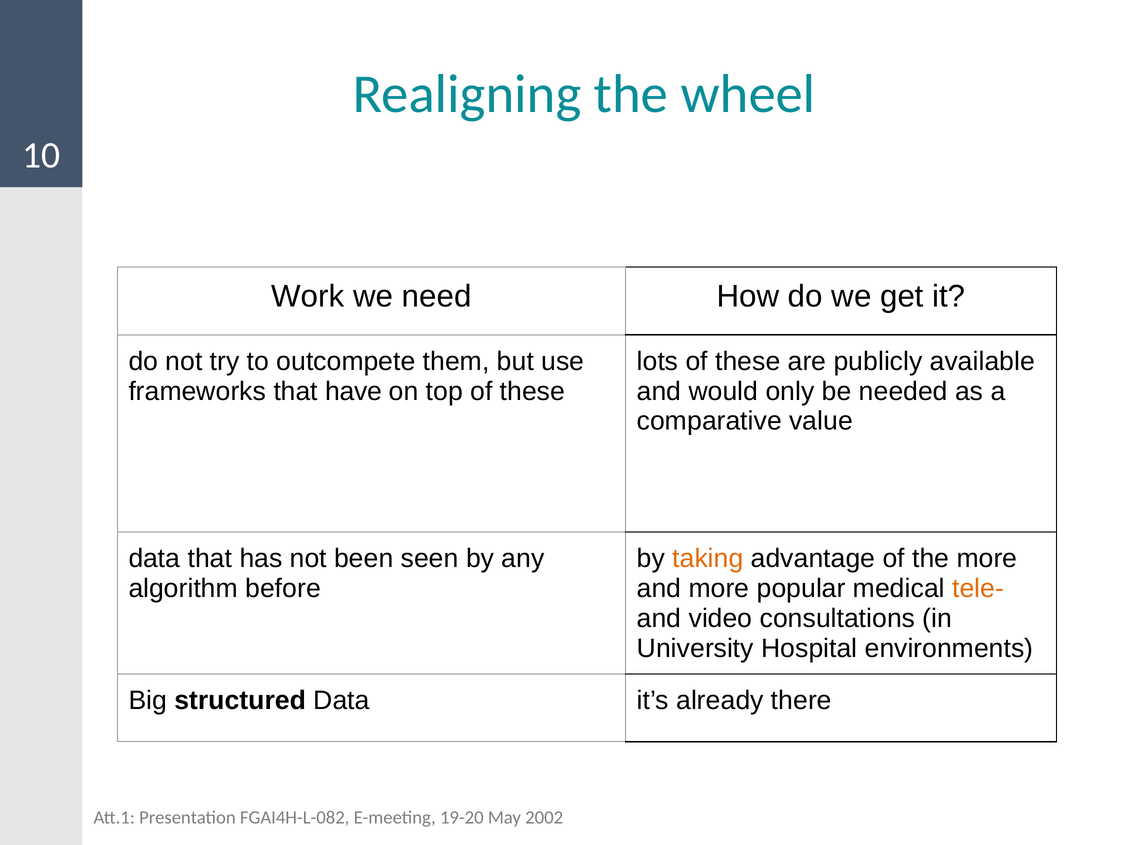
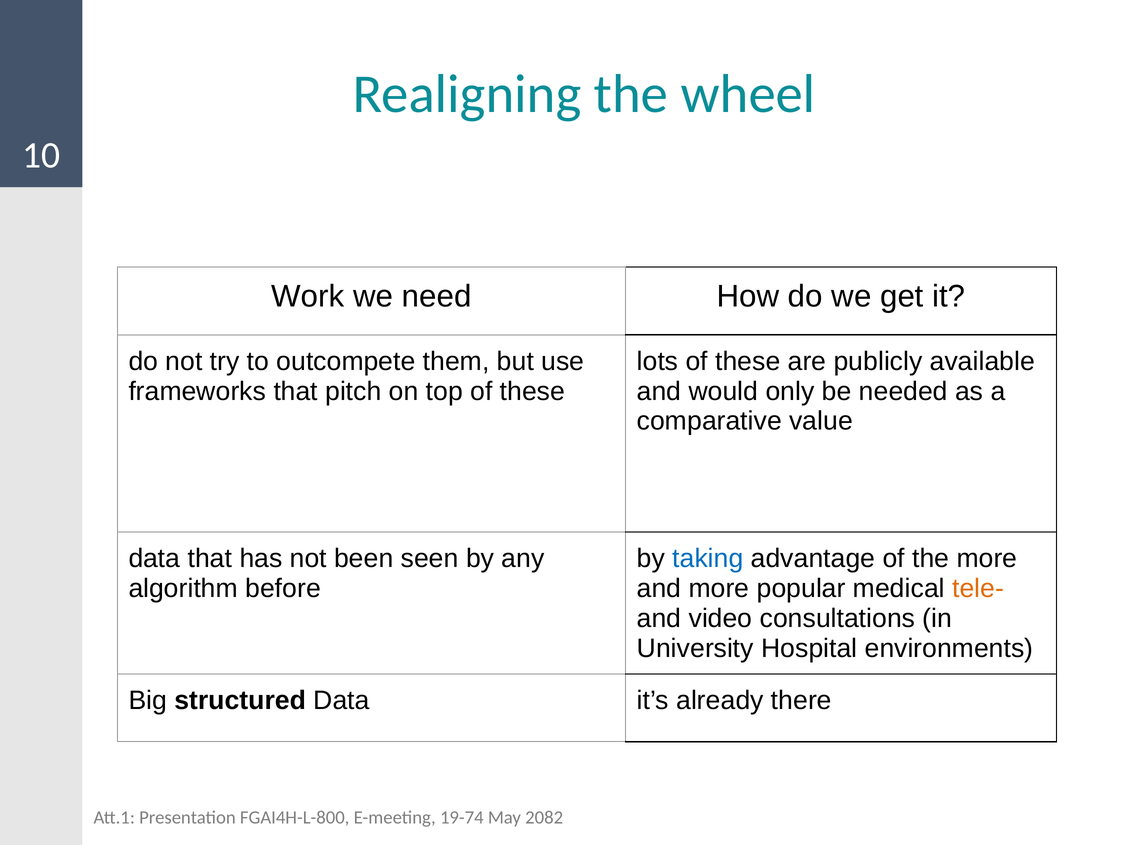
have: have -> pitch
taking colour: orange -> blue
FGAI4H-L-082: FGAI4H-L-082 -> FGAI4H-L-800
19-20: 19-20 -> 19-74
2002: 2002 -> 2082
